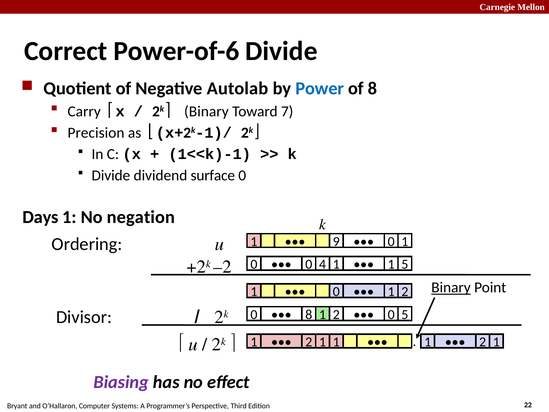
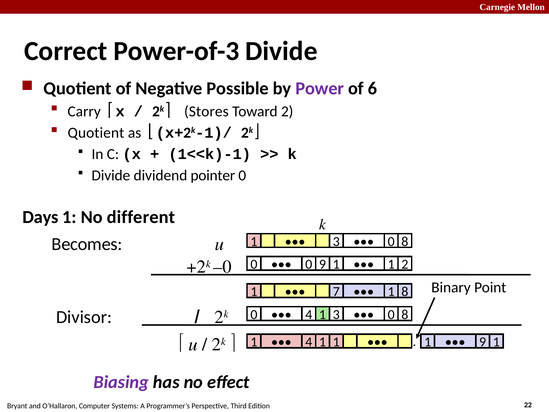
Power-of-6: Power-of-6 -> Power-of-3
Autolab: Autolab -> Possible
Power colour: blue -> purple
of 8: 8 -> 6
Binary at (206, 111): Binary -> Stores
Toward 7: 7 -> 2
Precision at (96, 133): Precision -> Quotient
surface: surface -> pointer
negation: negation -> different
9 at (336, 241): 9 -> 3
1 at (405, 241): 1 -> 8
Ordering: Ordering -> Becomes
0 4: 4 -> 9
1 5: 5 -> 2
–2: –2 -> –0
Binary at (451, 287) underline: present -> none
0 at (336, 291): 0 -> 7
2 at (405, 291): 2 -> 8
8 at (309, 314): 8 -> 4
2 at (336, 314): 2 -> 3
5 at (405, 314): 5 -> 8
2 at (309, 342): 2 -> 4
2 at (483, 342): 2 -> 9
